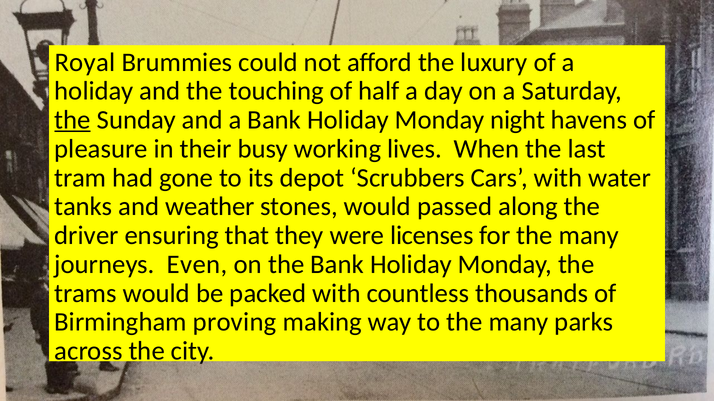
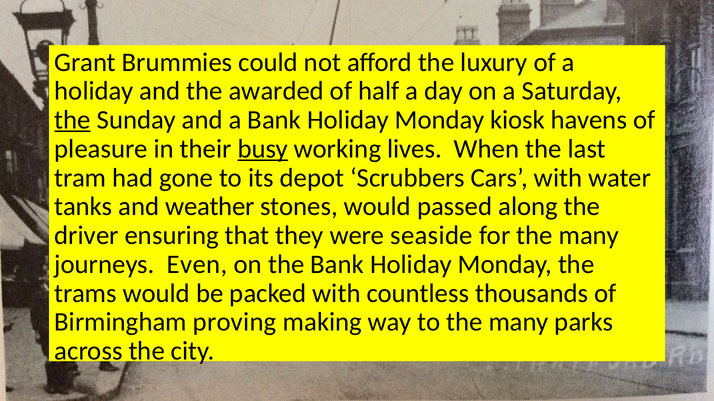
Royal: Royal -> Grant
touching: touching -> awarded
night: night -> kiosk
busy underline: none -> present
licenses: licenses -> seaside
